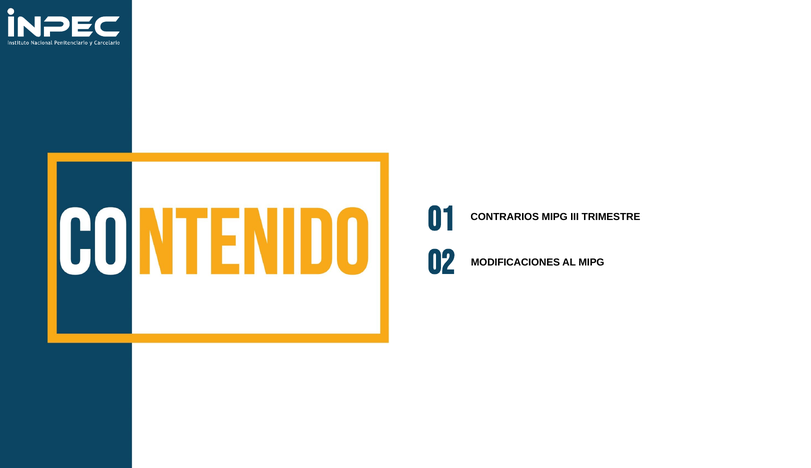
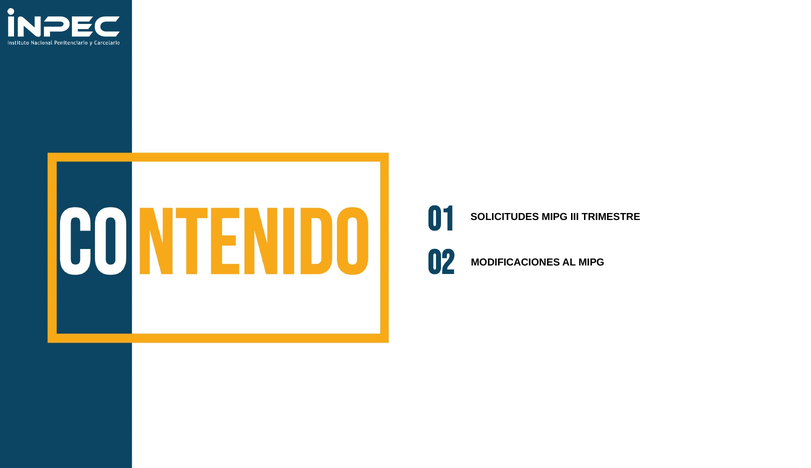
CONTRARIOS: CONTRARIOS -> SOLICITUDES
